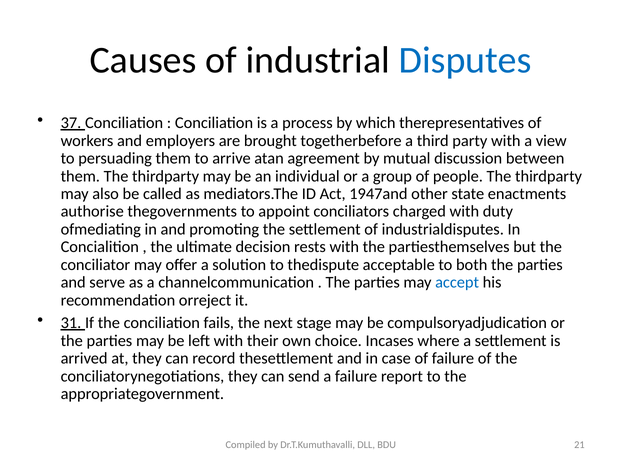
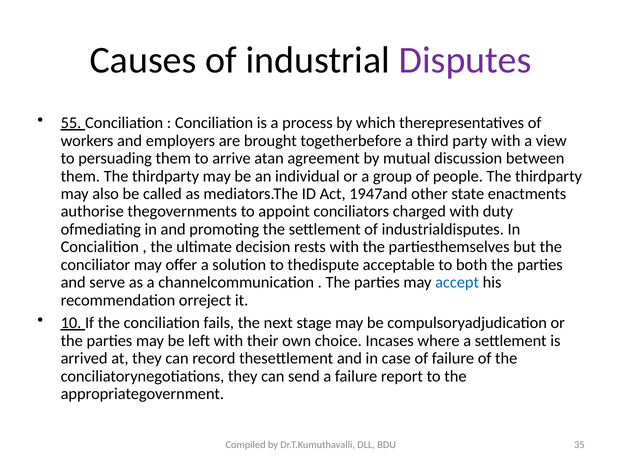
Disputes colour: blue -> purple
37: 37 -> 55
31: 31 -> 10
21: 21 -> 35
